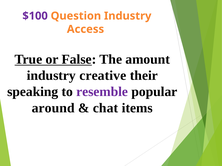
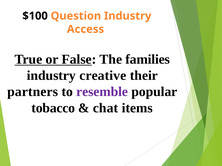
$100 colour: purple -> black
amount: amount -> families
speaking: speaking -> partners
around: around -> tobacco
